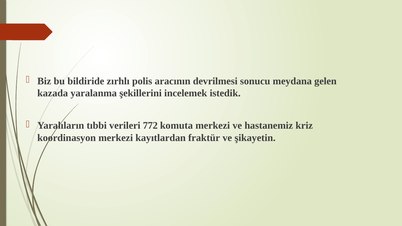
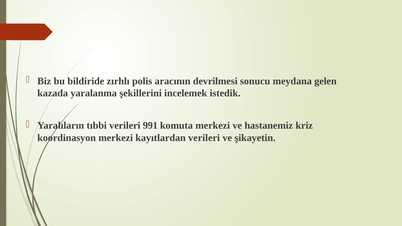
772: 772 -> 991
kayıtlardan fraktür: fraktür -> verileri
